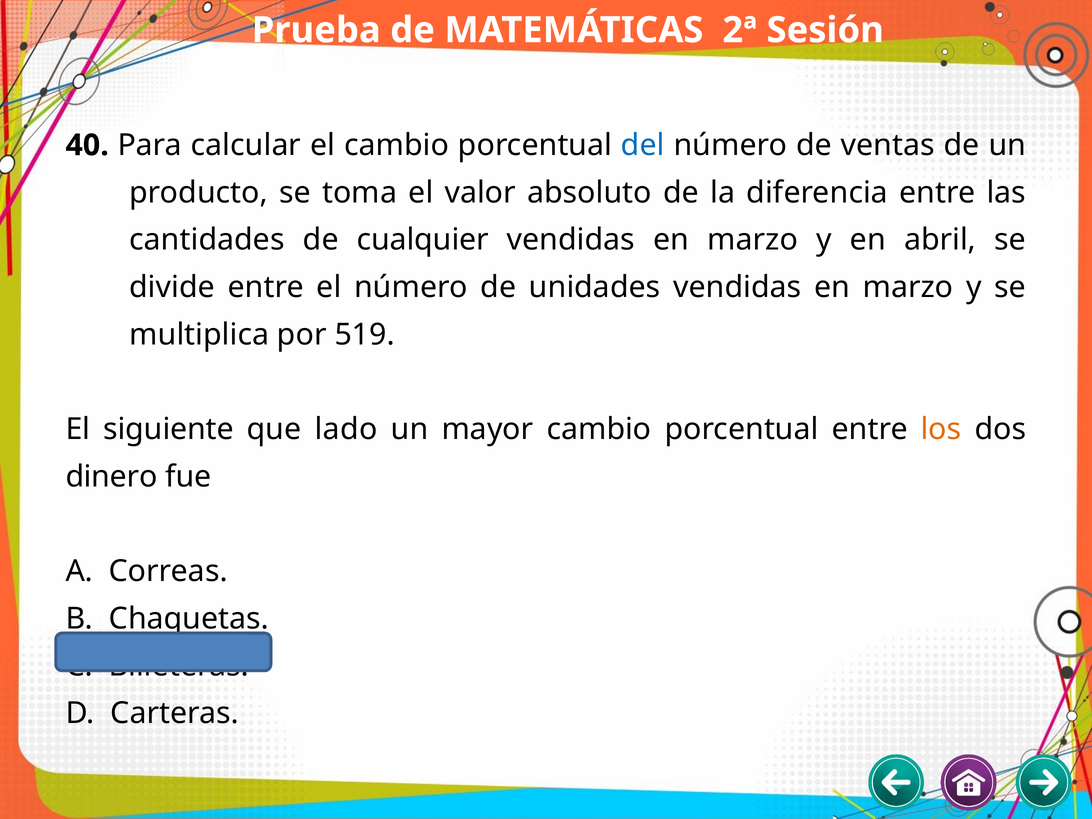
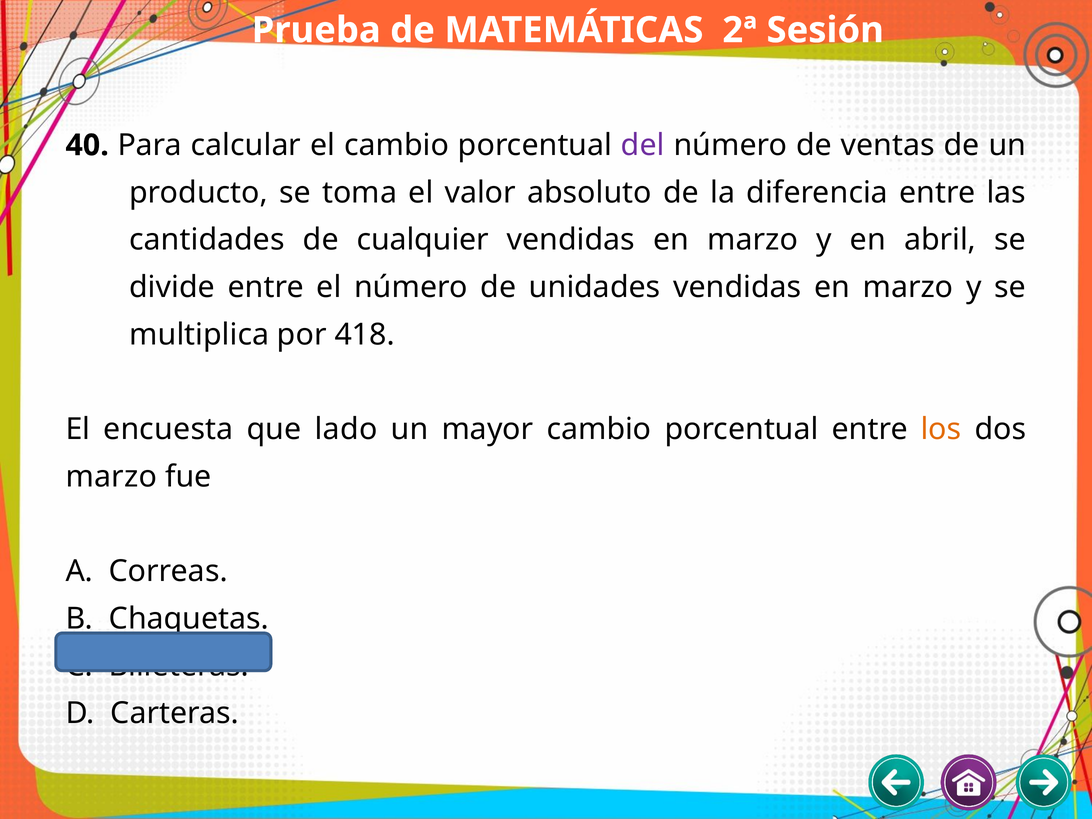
del colour: blue -> purple
519: 519 -> 418
siguiente: siguiente -> encuesta
dinero at (111, 477): dinero -> marzo
